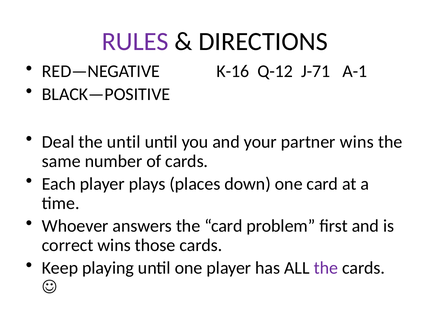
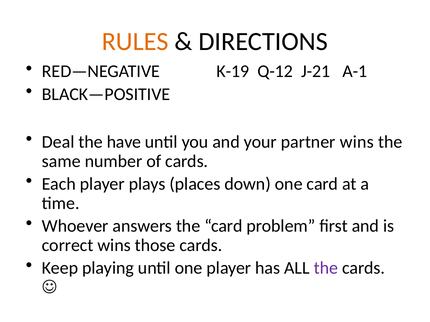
RULES colour: purple -> orange
K-16: K-16 -> K-19
J-71: J-71 -> J-21
the until: until -> have
